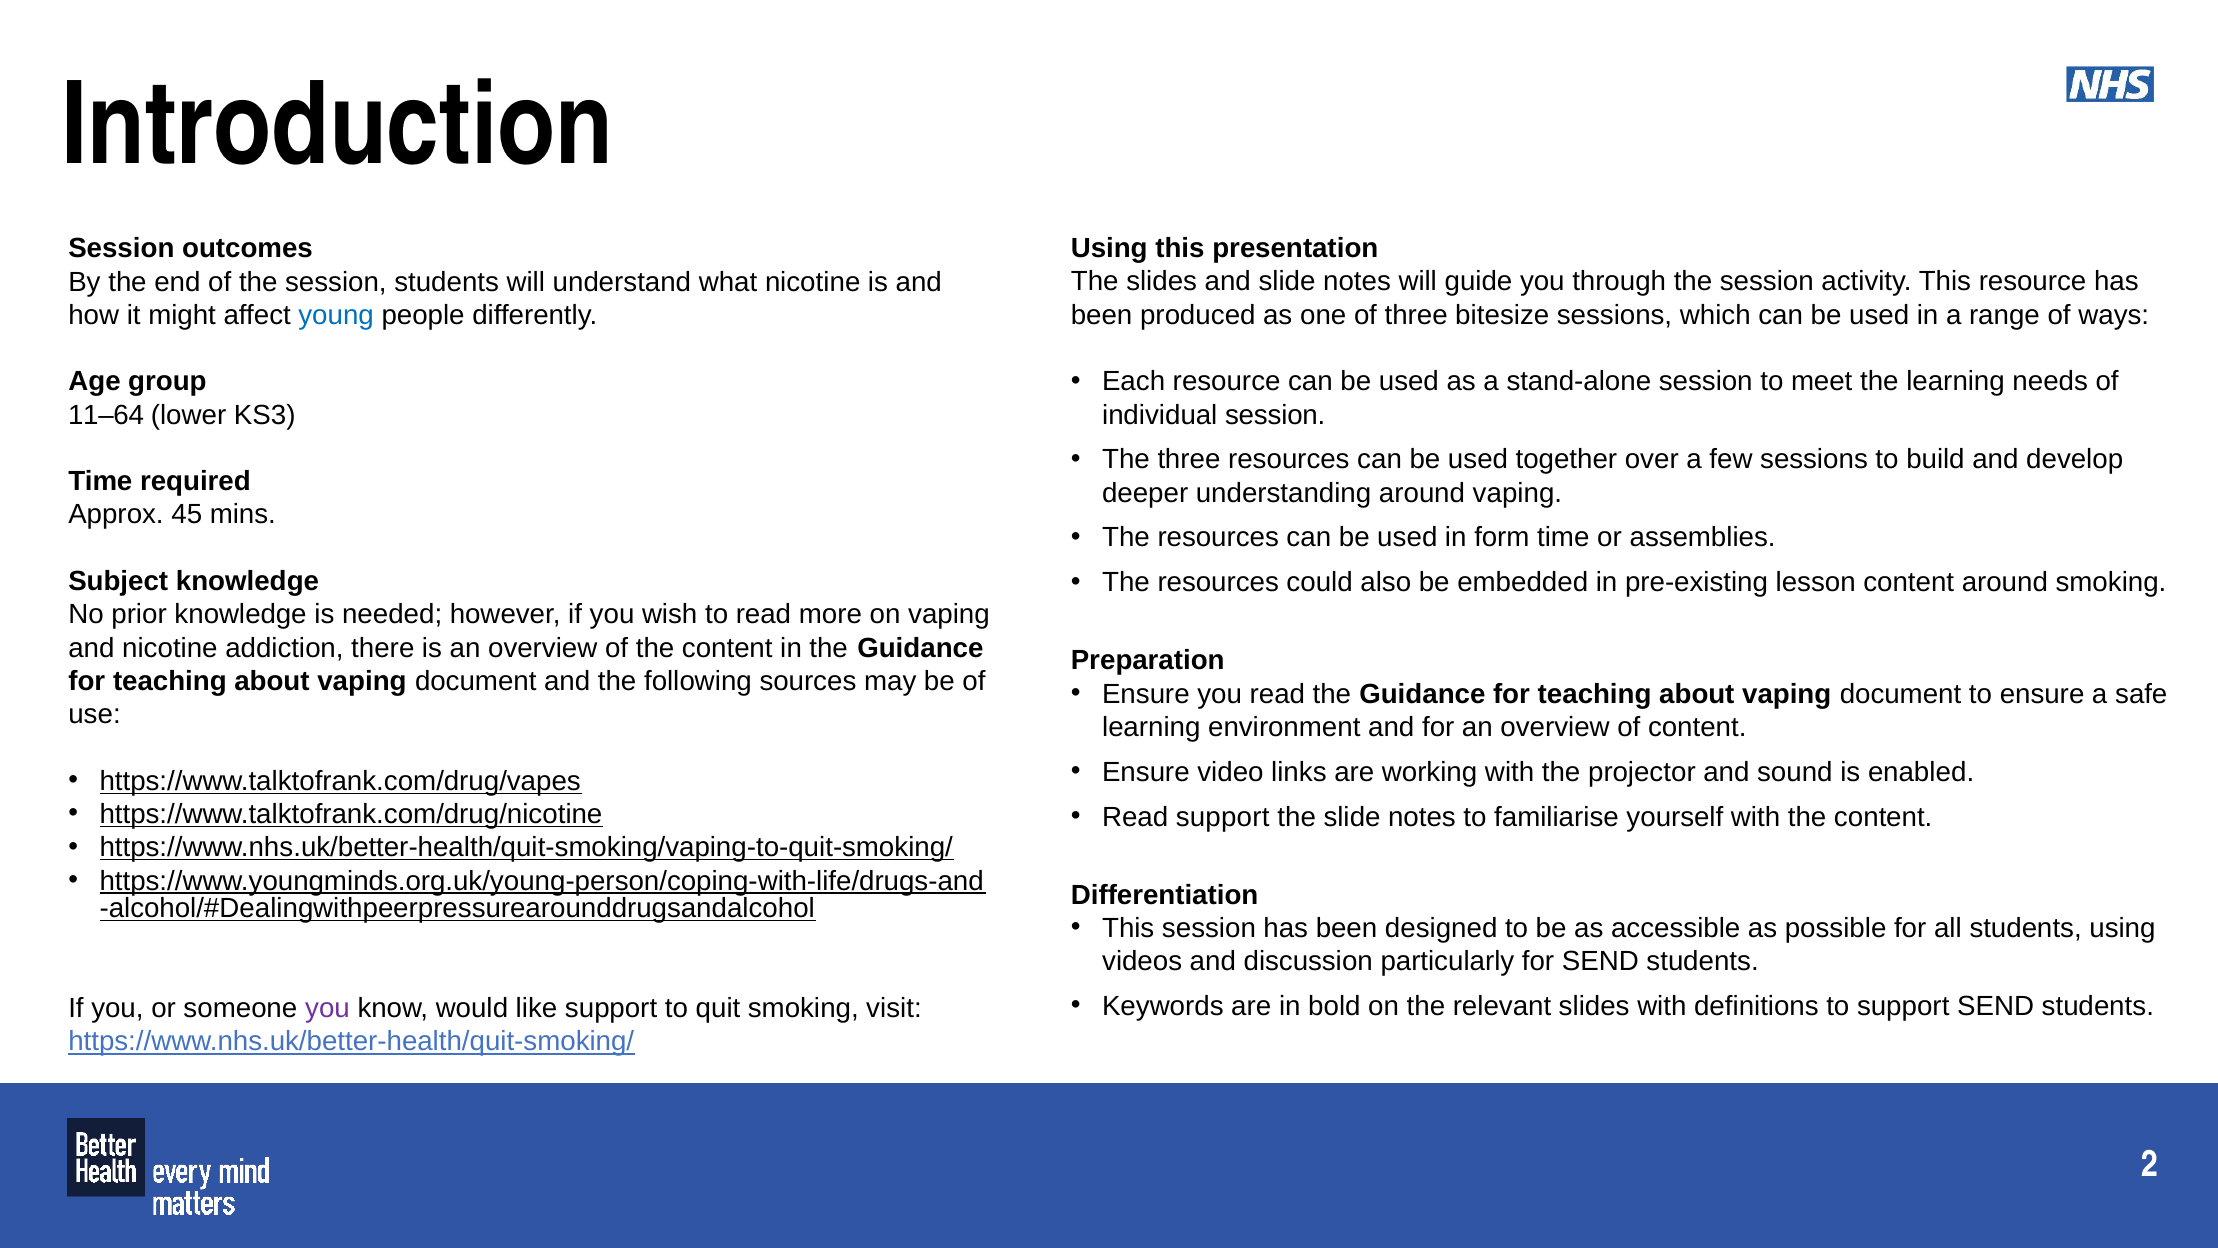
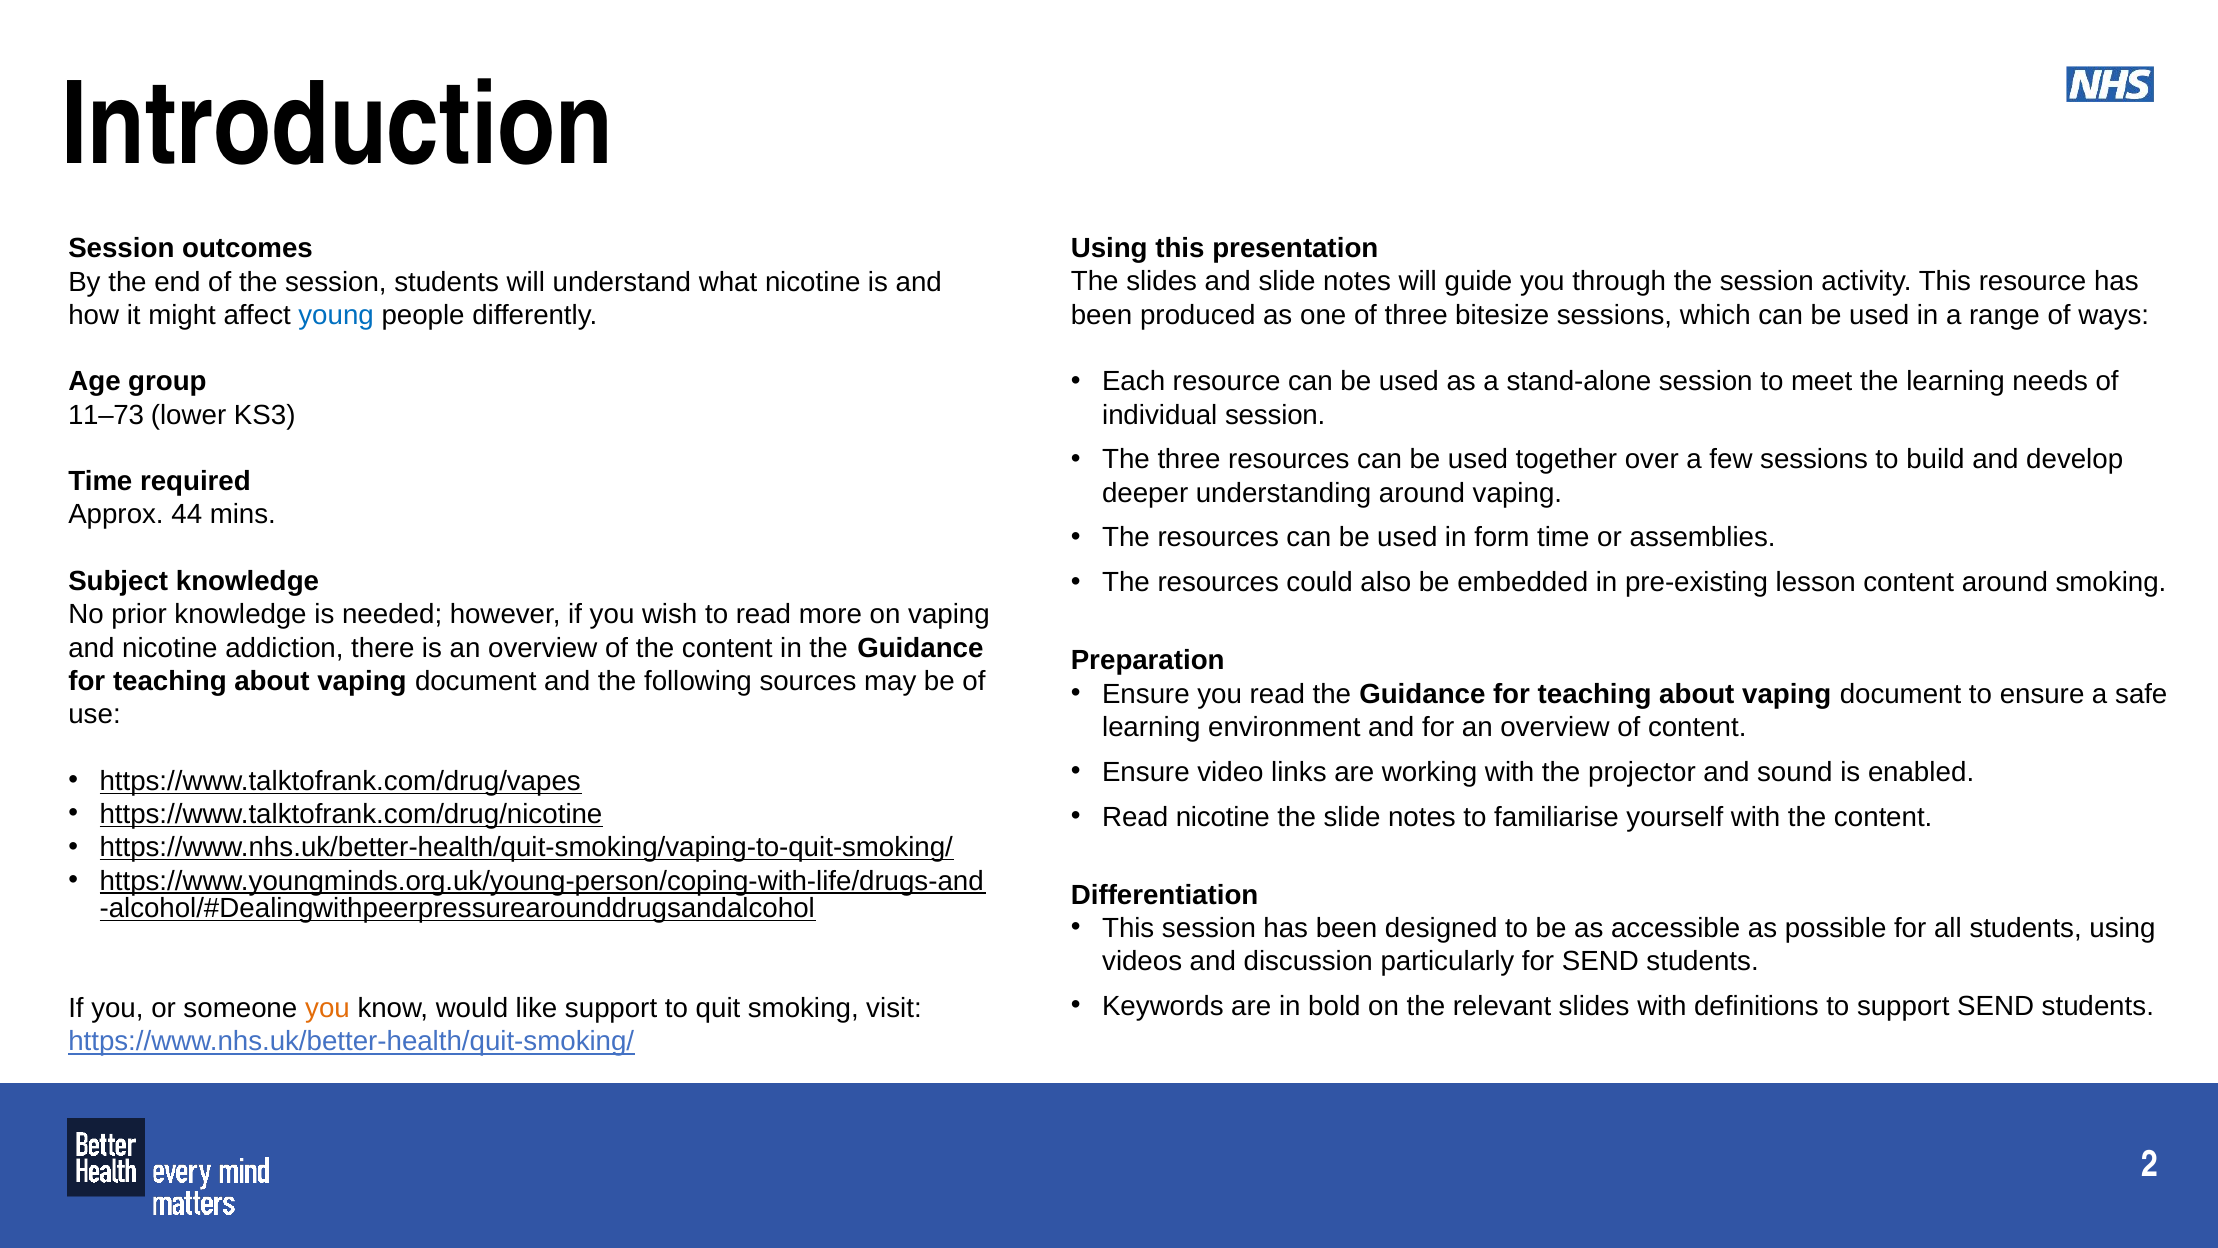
11–64: 11–64 -> 11–73
45: 45 -> 44
Read support: support -> nicotine
you at (327, 1008) colour: purple -> orange
